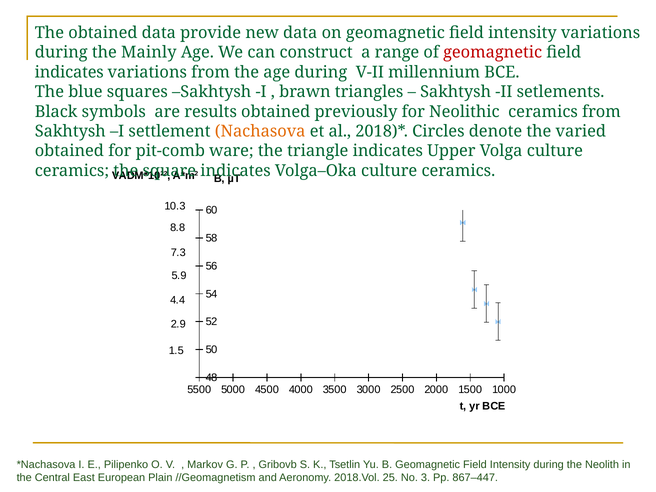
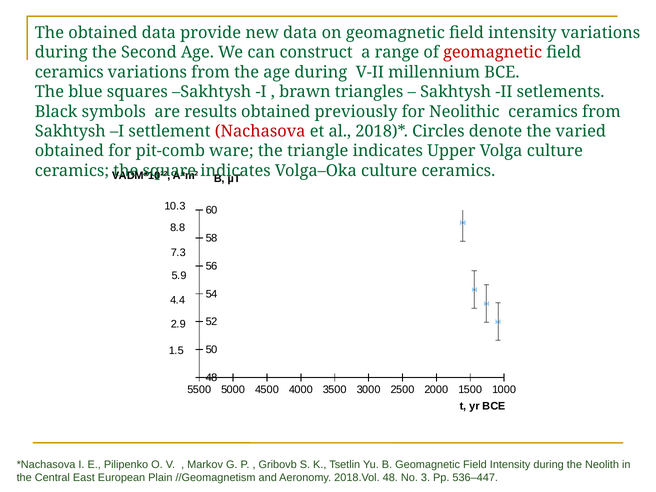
Mainly: Mainly -> Second
indicates at (69, 72): indicates -> ceramics
Nachasova colour: orange -> red
2018.Vol 25: 25 -> 48
867–447: 867–447 -> 536–447
